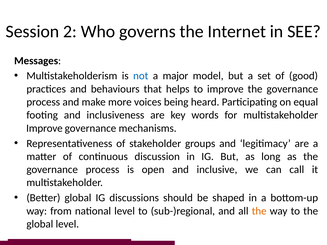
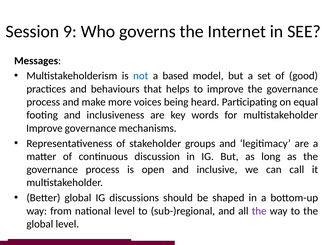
2: 2 -> 9
major: major -> based
the at (259, 211) colour: orange -> purple
